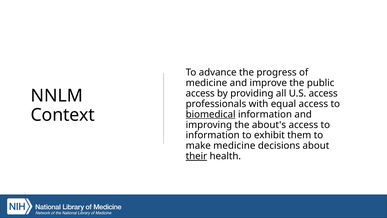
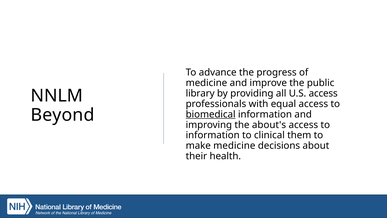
access at (200, 93): access -> library
Context: Context -> Beyond
exhibit: exhibit -> clinical
their underline: present -> none
